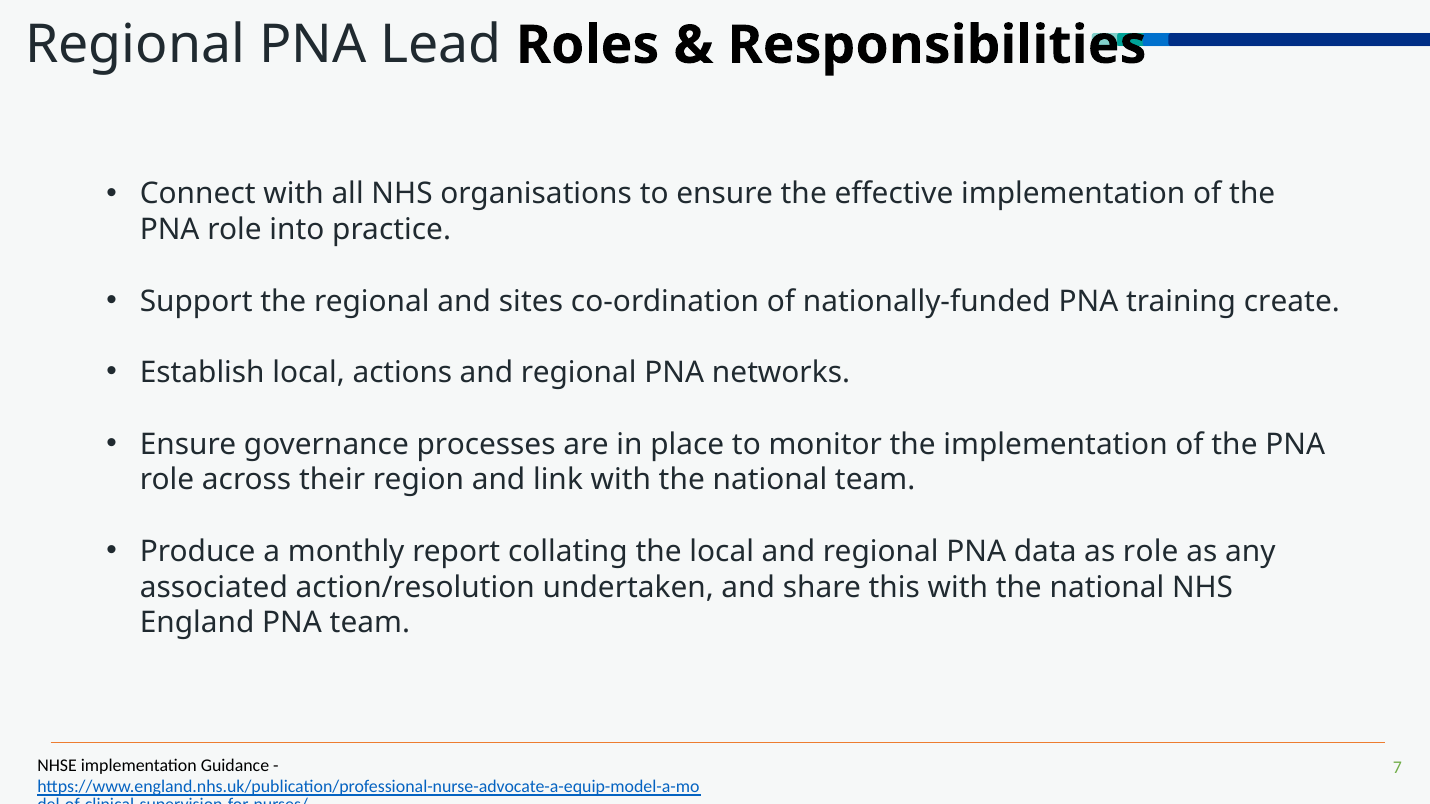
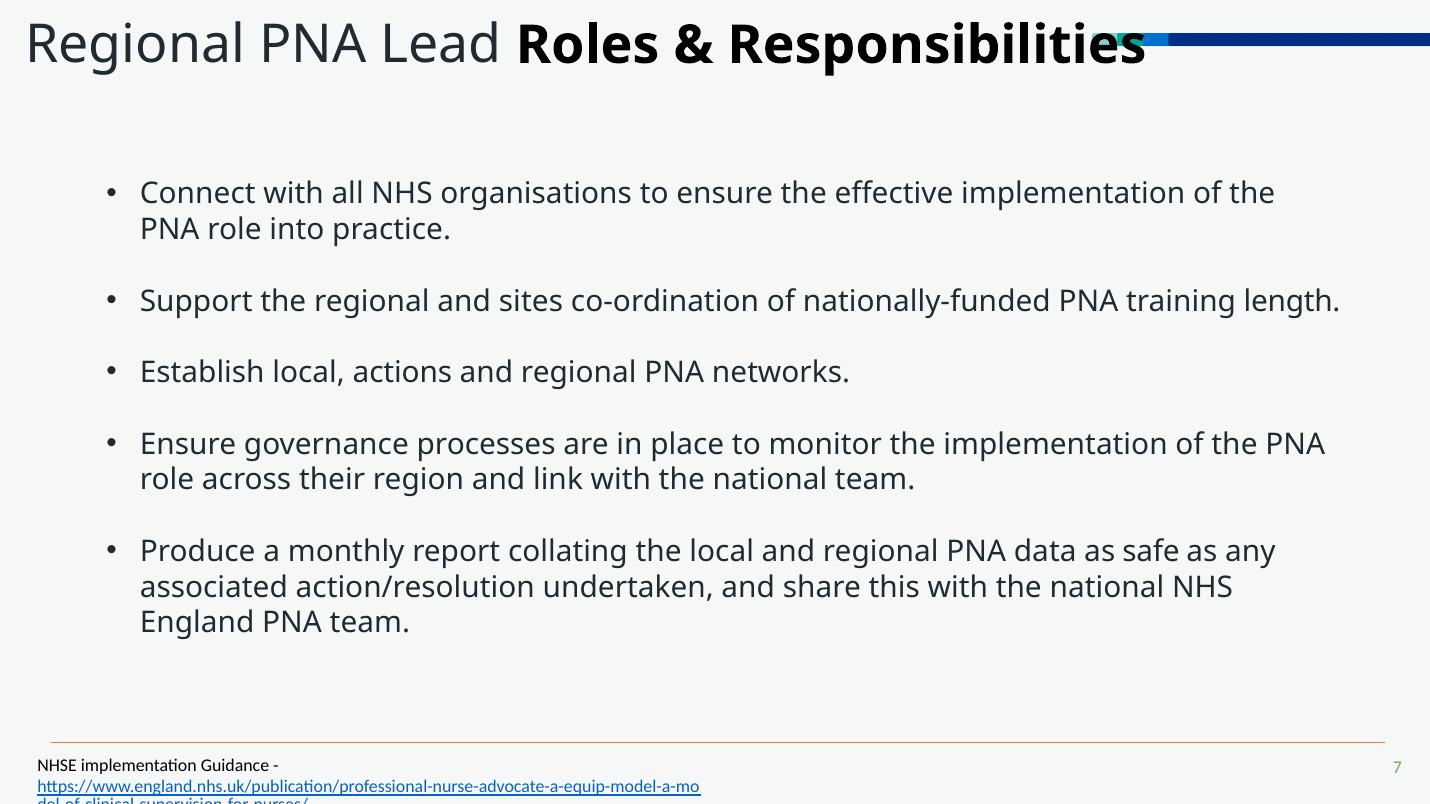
create: create -> length
as role: role -> safe
